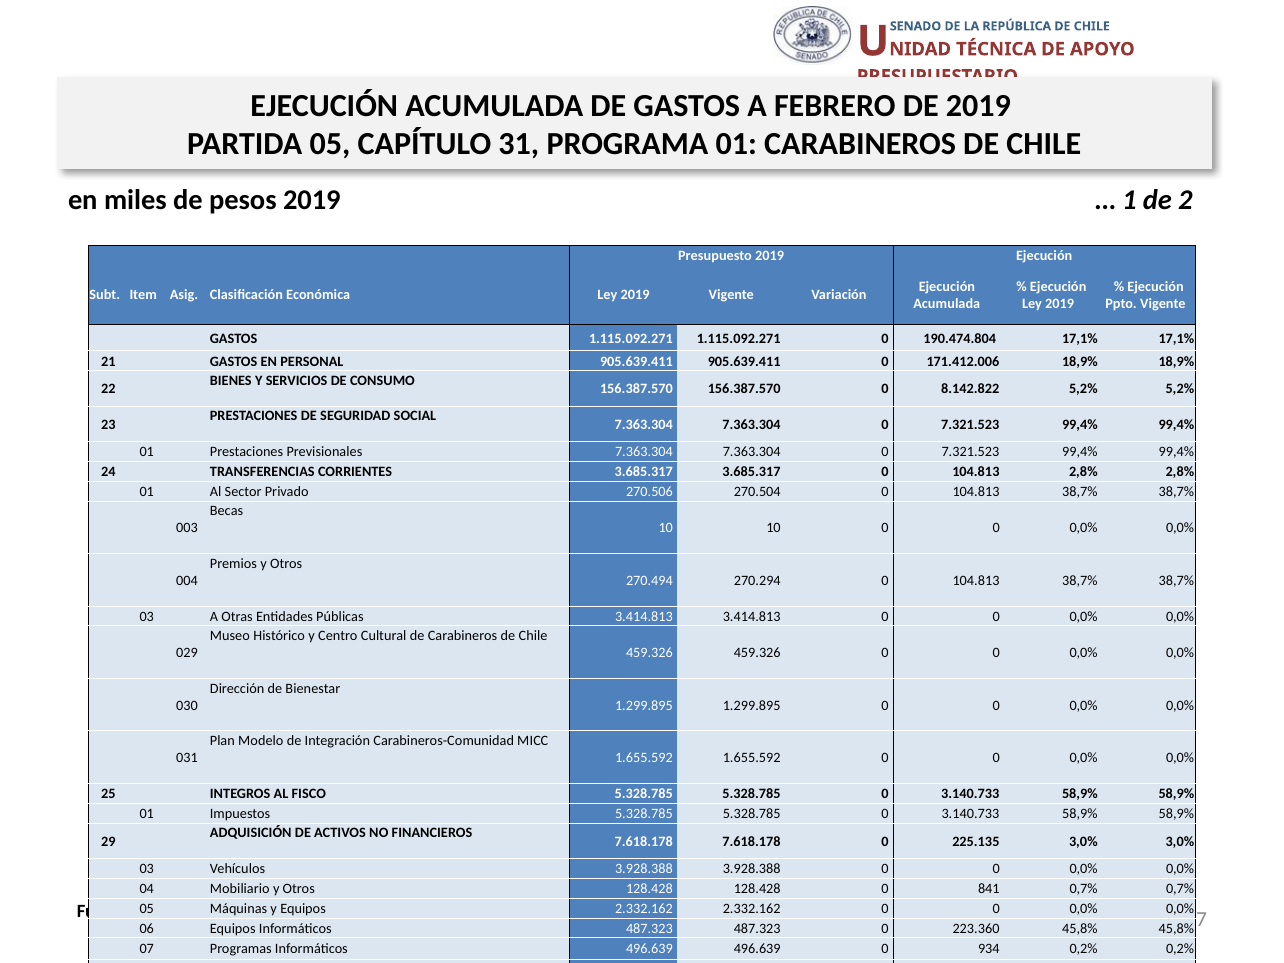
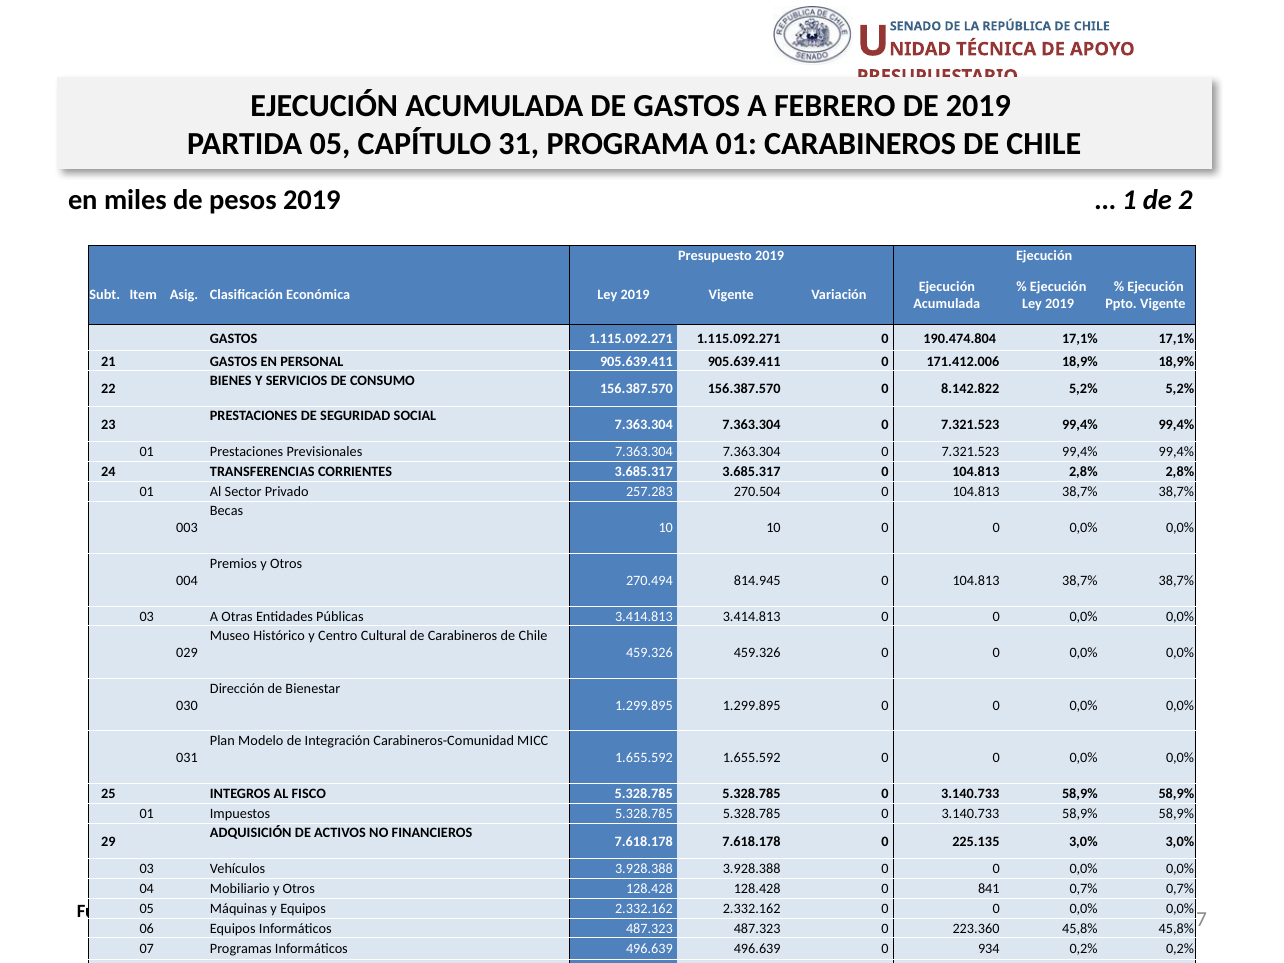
270.506: 270.506 -> 257.283
270.294: 270.294 -> 814.945
